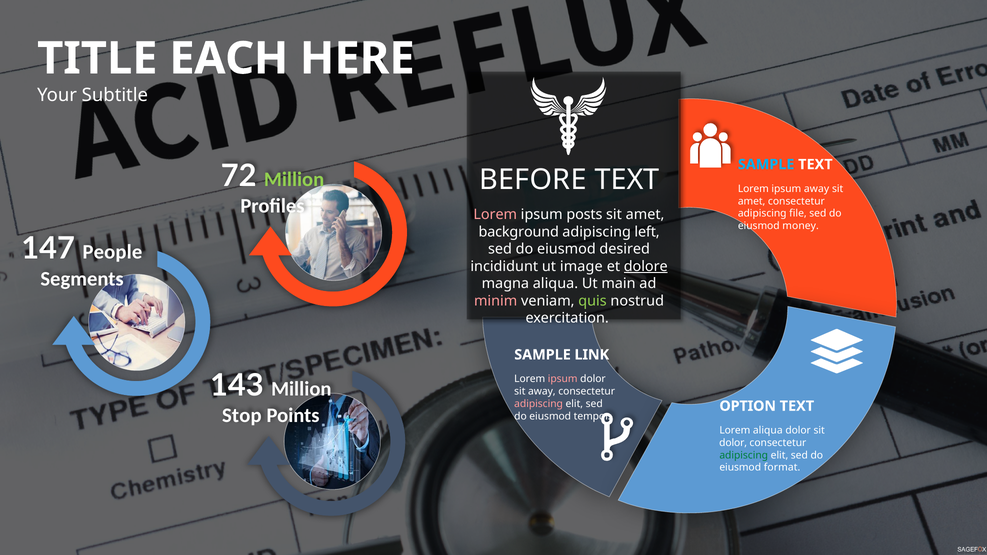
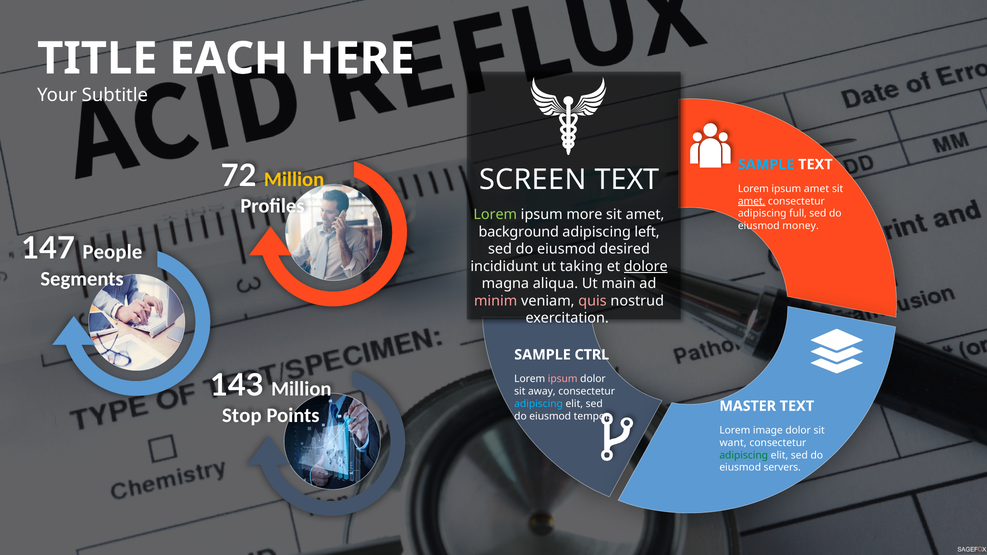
Million at (294, 179) colour: light green -> yellow
BEFORE: BEFORE -> SCREEN
ipsum away: away -> amet
amet at (752, 201) underline: none -> present
Lorem at (495, 215) colour: pink -> light green
posts: posts -> more
file: file -> full
image: image -> taking
quis colour: light green -> pink
LINK: LINK -> CTRL
adipiscing at (539, 404) colour: pink -> light blue
OPTION: OPTION -> MASTER
Lorem aliqua: aliqua -> image
dolor at (733, 443): dolor -> want
format: format -> servers
